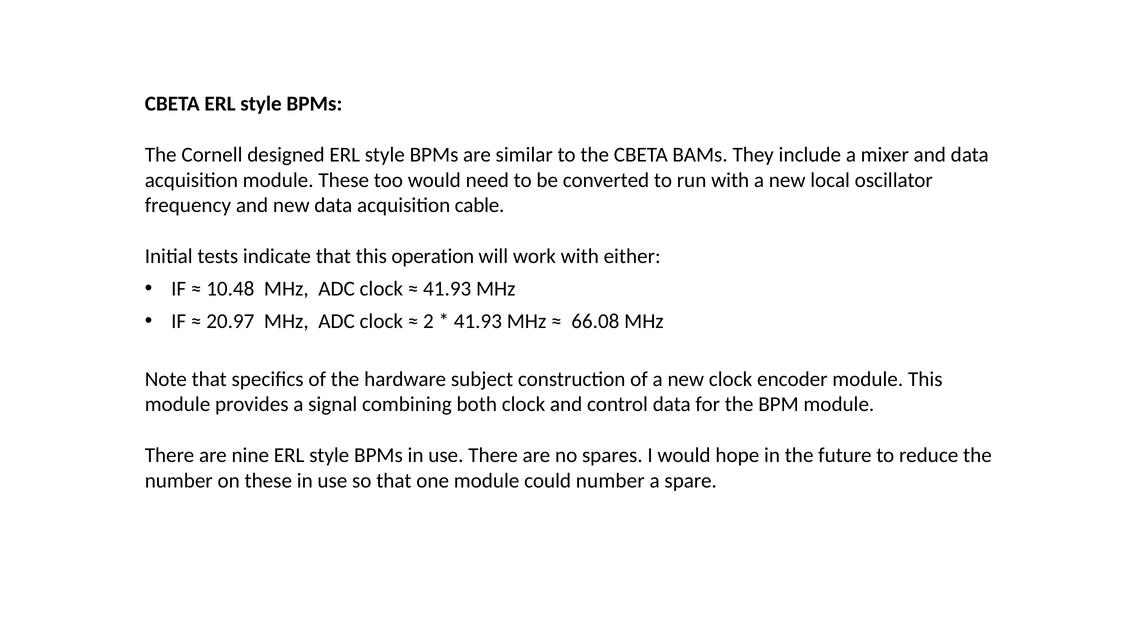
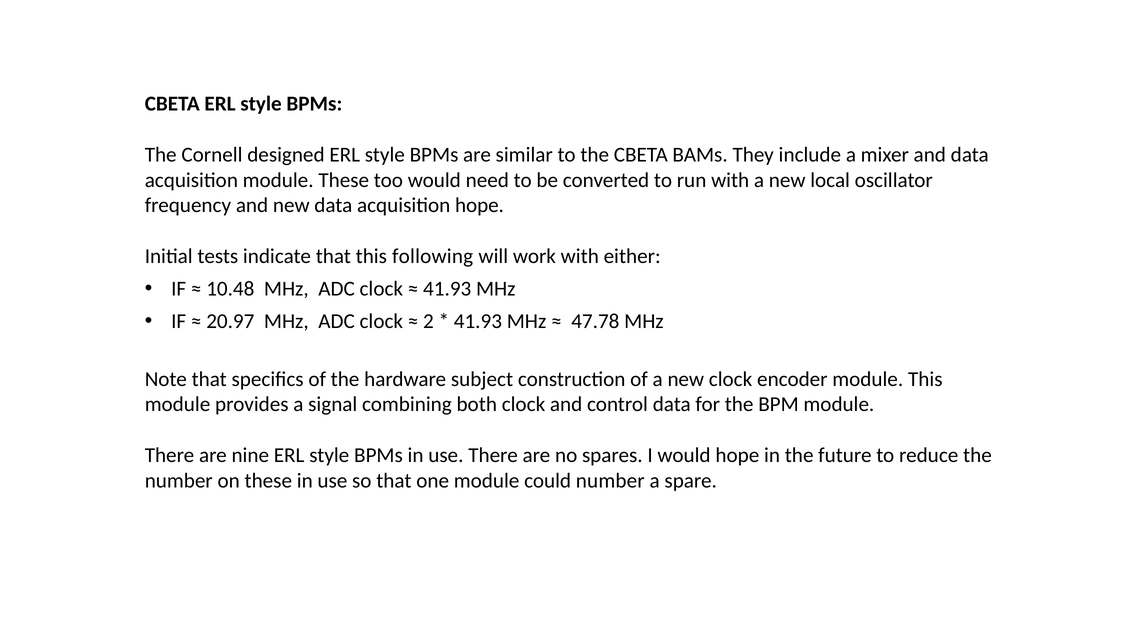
acquisition cable: cable -> hope
operation: operation -> following
66.08: 66.08 -> 47.78
